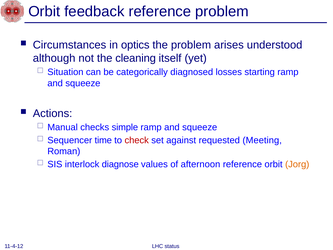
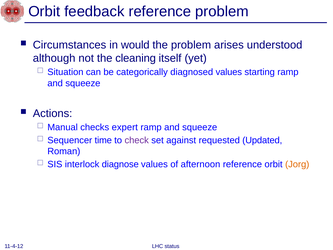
optics: optics -> would
diagnosed losses: losses -> values
simple: simple -> expert
check colour: red -> purple
Meeting: Meeting -> Updated
